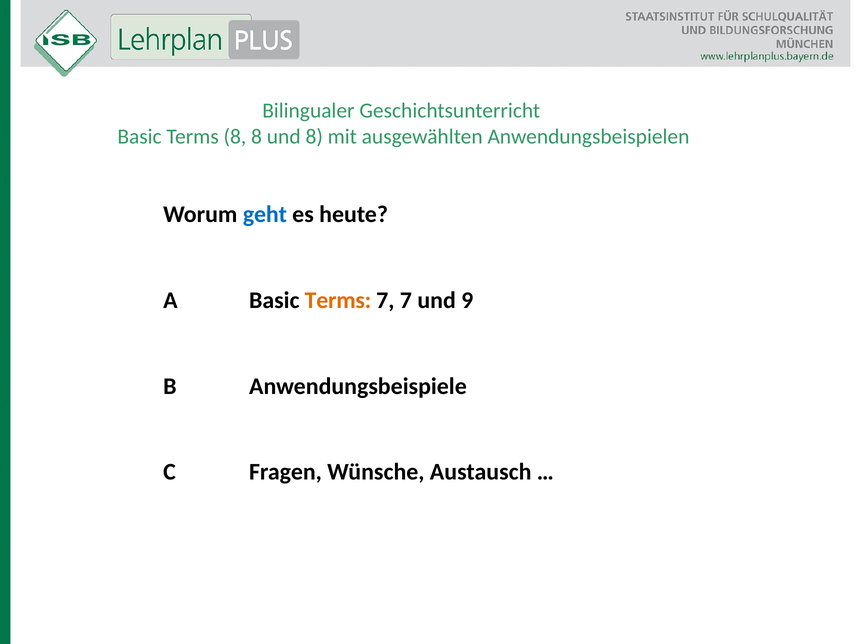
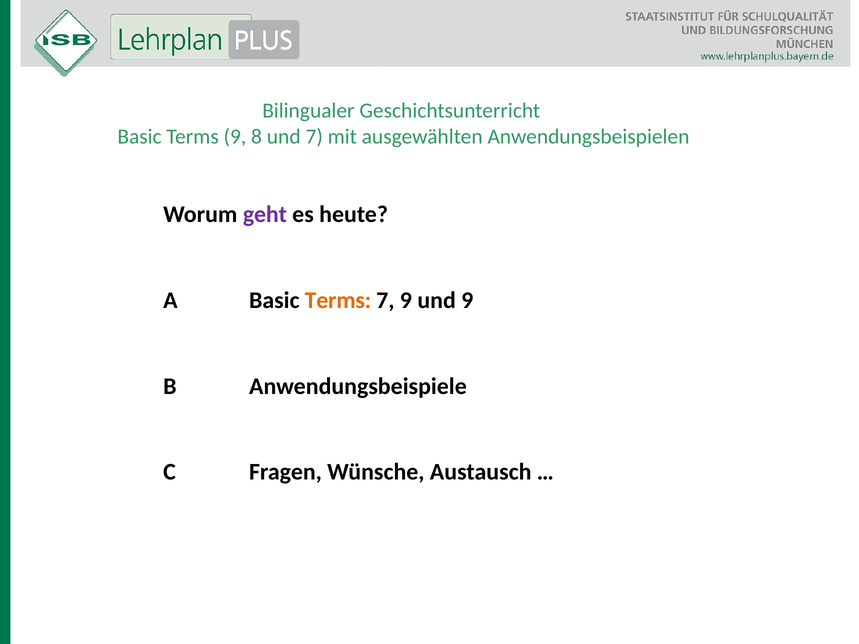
Terms 8: 8 -> 9
und 8: 8 -> 7
geht colour: blue -> purple
7 7: 7 -> 9
